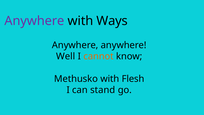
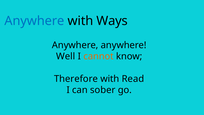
Anywhere at (34, 21) colour: purple -> blue
Methusko: Methusko -> Therefore
Flesh: Flesh -> Read
stand: stand -> sober
